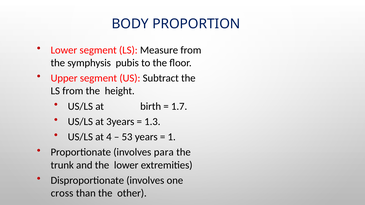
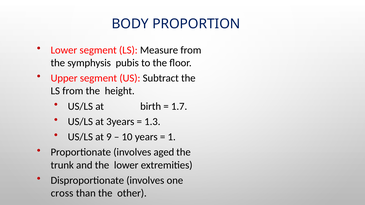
4: 4 -> 9
53: 53 -> 10
para: para -> aged
